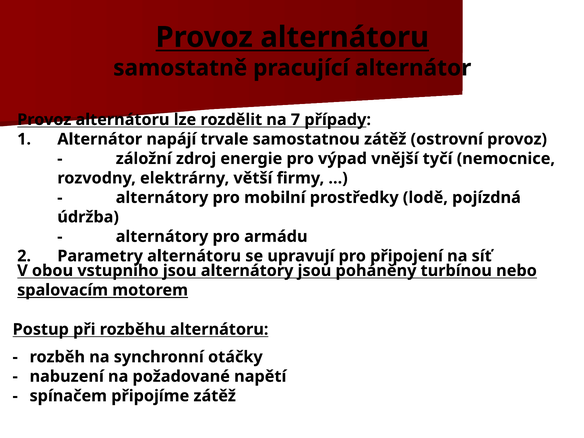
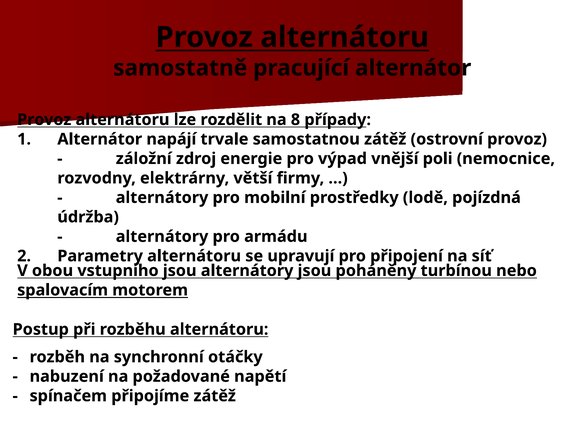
7: 7 -> 8
tyčí: tyčí -> poli
